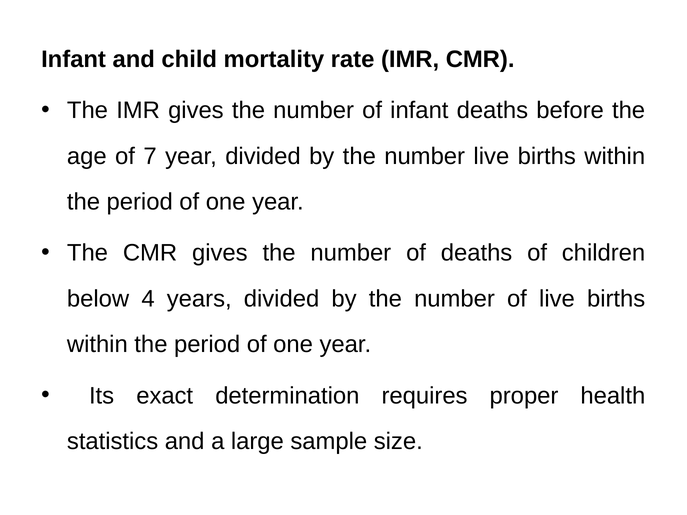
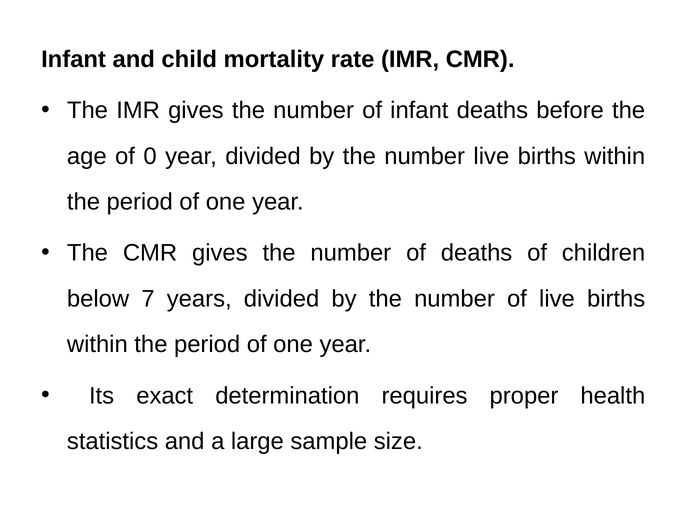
7: 7 -> 0
4: 4 -> 7
